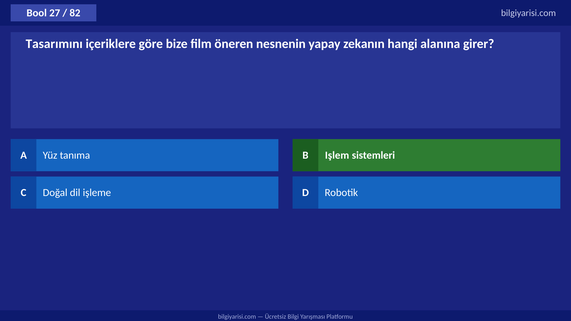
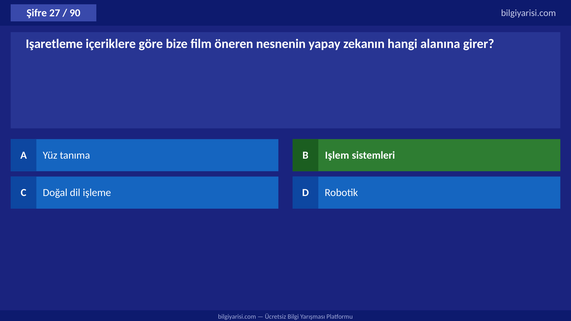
Bool: Bool -> Şifre
82: 82 -> 90
Tasarımını: Tasarımını -> Işaretleme
